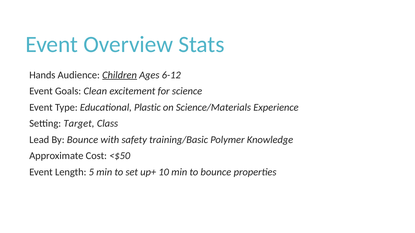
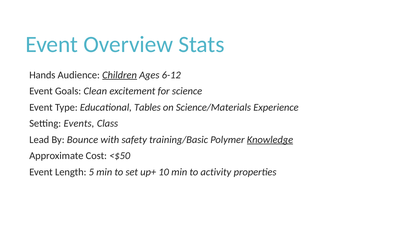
Plastic: Plastic -> Tables
Target: Target -> Events
Knowledge underline: none -> present
to bounce: bounce -> activity
